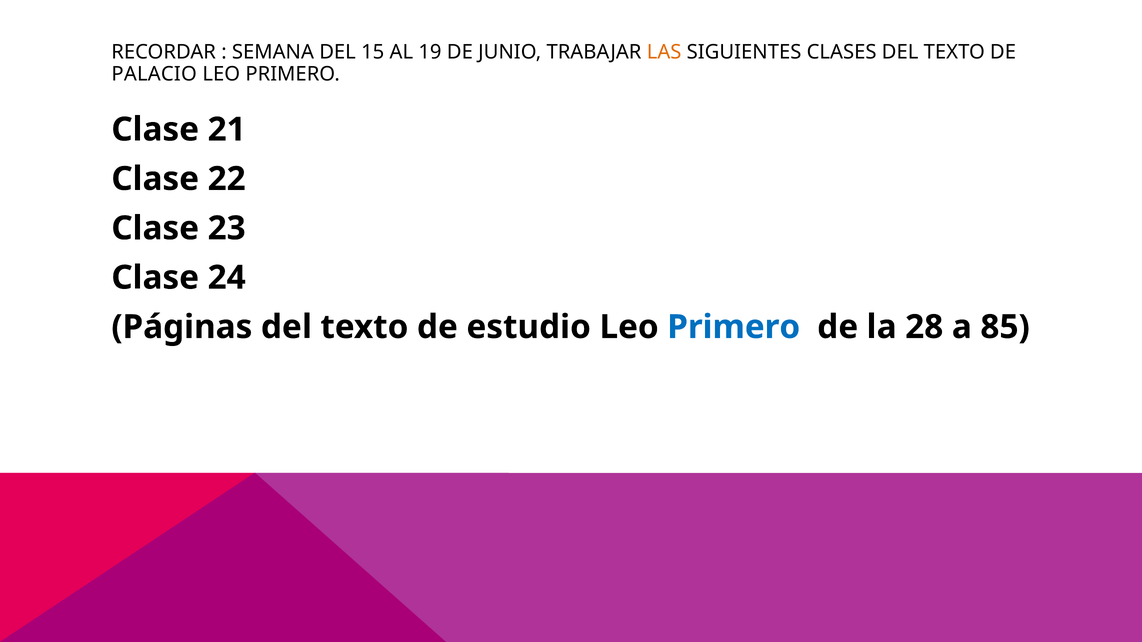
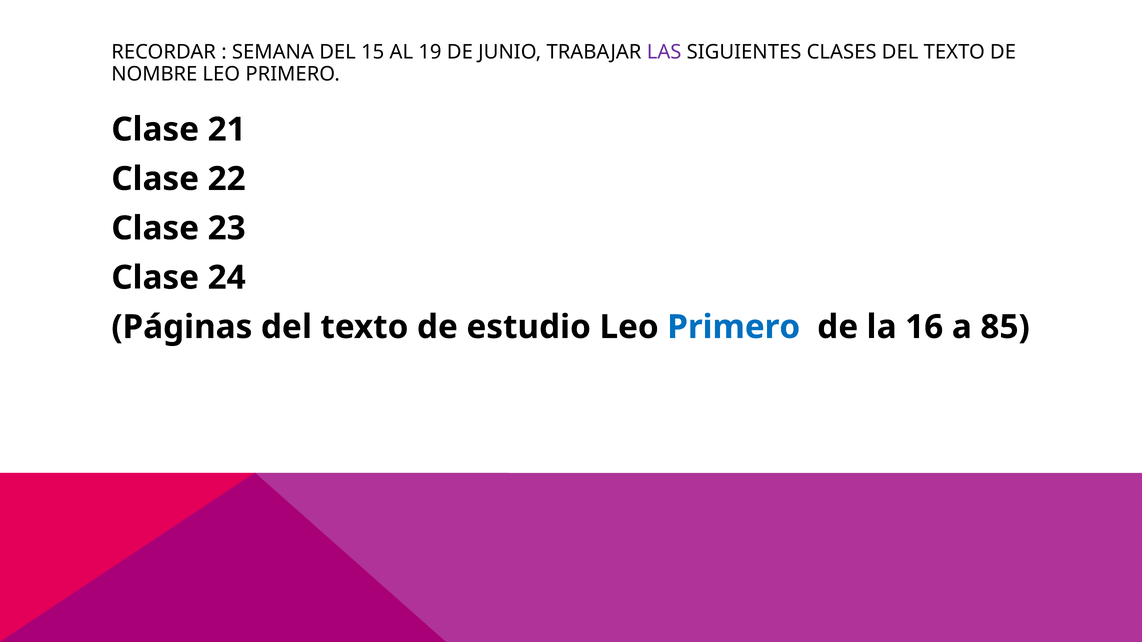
LAS colour: orange -> purple
PALACIO: PALACIO -> NOMBRE
28: 28 -> 16
